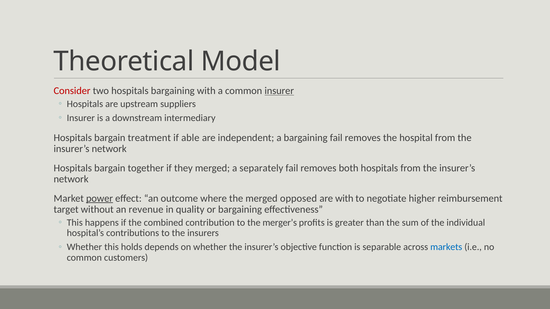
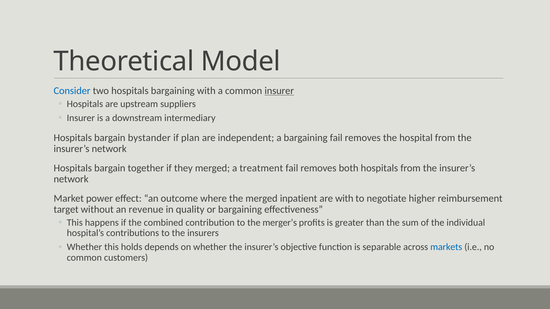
Consider colour: red -> blue
treatment: treatment -> bystander
able: able -> plan
separately: separately -> treatment
power underline: present -> none
opposed: opposed -> inpatient
